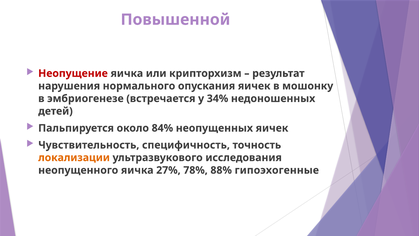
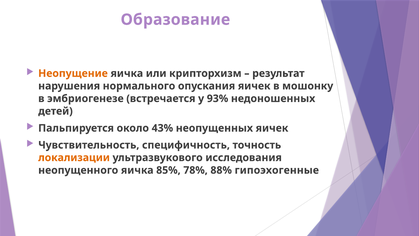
Повышенной: Повышенной -> Образование
Неопущение colour: red -> orange
34%: 34% -> 93%
84%: 84% -> 43%
27%: 27% -> 85%
